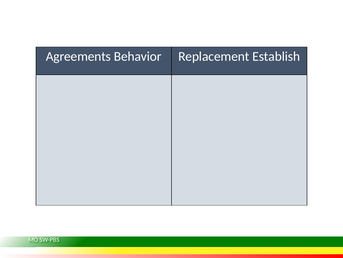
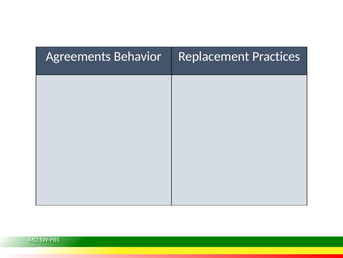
Establish: Establish -> Practices
